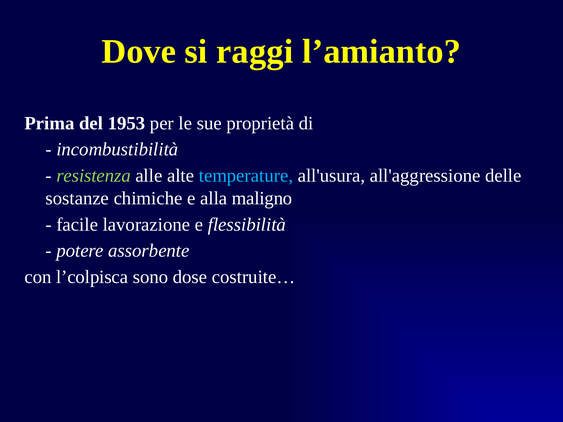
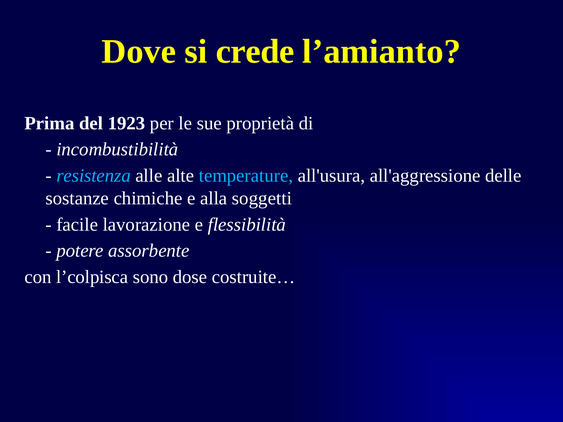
raggi: raggi -> crede
1953: 1953 -> 1923
resistenza colour: light green -> light blue
maligno: maligno -> soggetti
